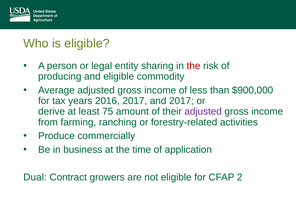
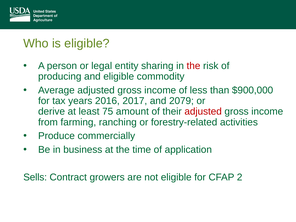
and 2017: 2017 -> 2079
adjusted at (203, 112) colour: purple -> red
Dual: Dual -> Sells
